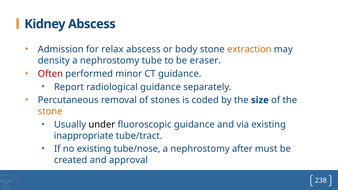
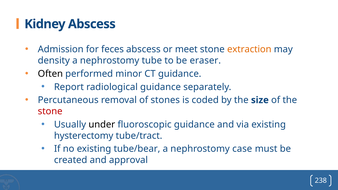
relax: relax -> feces
body: body -> meet
Often colour: red -> black
stone at (50, 111) colour: orange -> red
inappropriate: inappropriate -> hysterectomy
tube/nose: tube/nose -> tube/bear
after: after -> case
